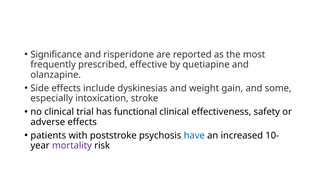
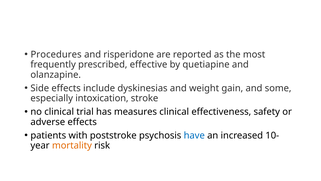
Significance: Significance -> Procedures
functional: functional -> measures
mortality colour: purple -> orange
